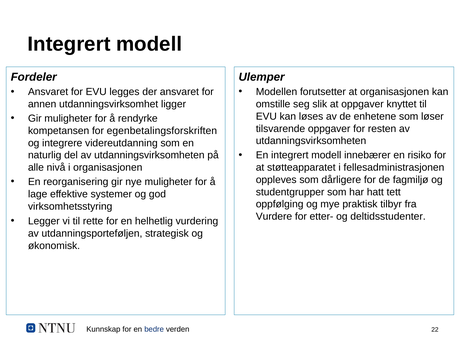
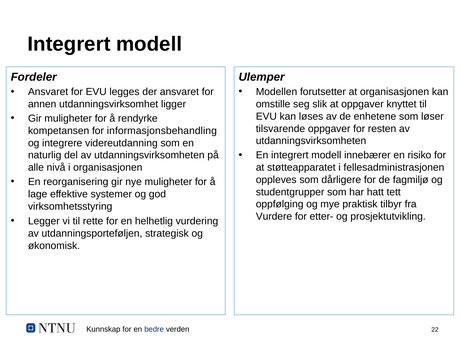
egenbetalingsforskriften: egenbetalingsforskriften -> informasjonsbehandling
deltidsstudenter: deltidsstudenter -> prosjektutvikling
